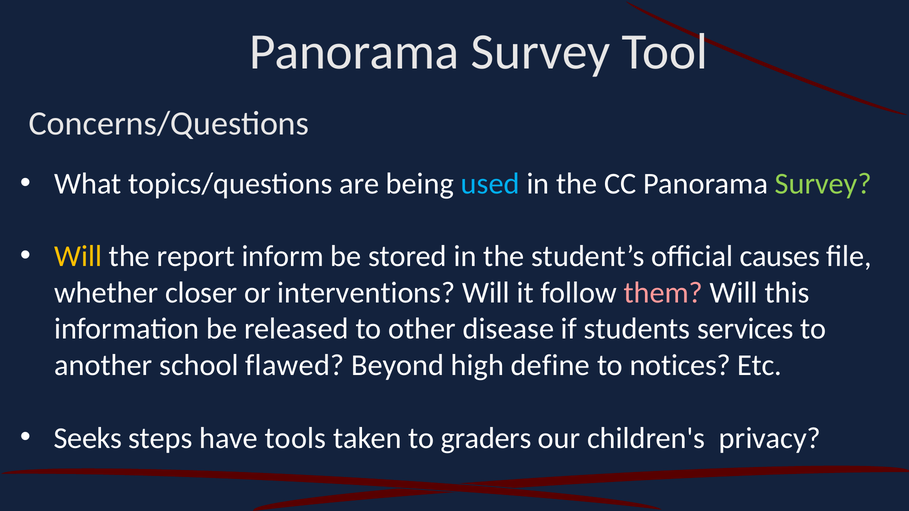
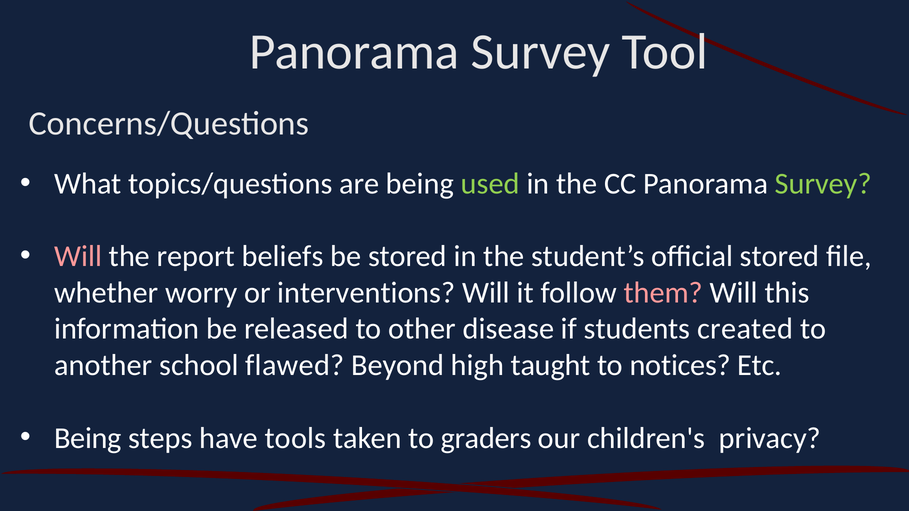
used colour: light blue -> light green
Will at (78, 256) colour: yellow -> pink
inform: inform -> beliefs
official causes: causes -> stored
closer: closer -> worry
services: services -> created
define: define -> taught
Seeks at (88, 438): Seeks -> Being
